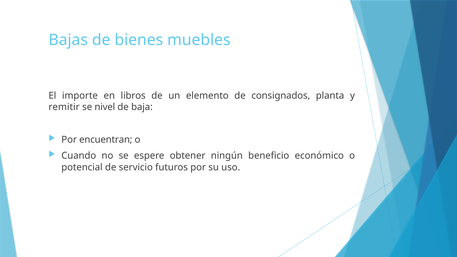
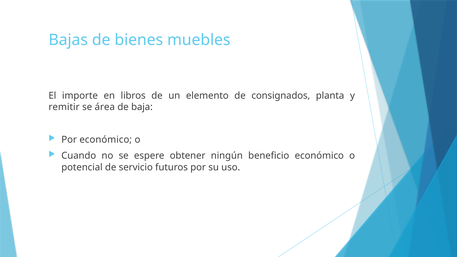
nivel: nivel -> área
Por encuentran: encuentran -> económico
